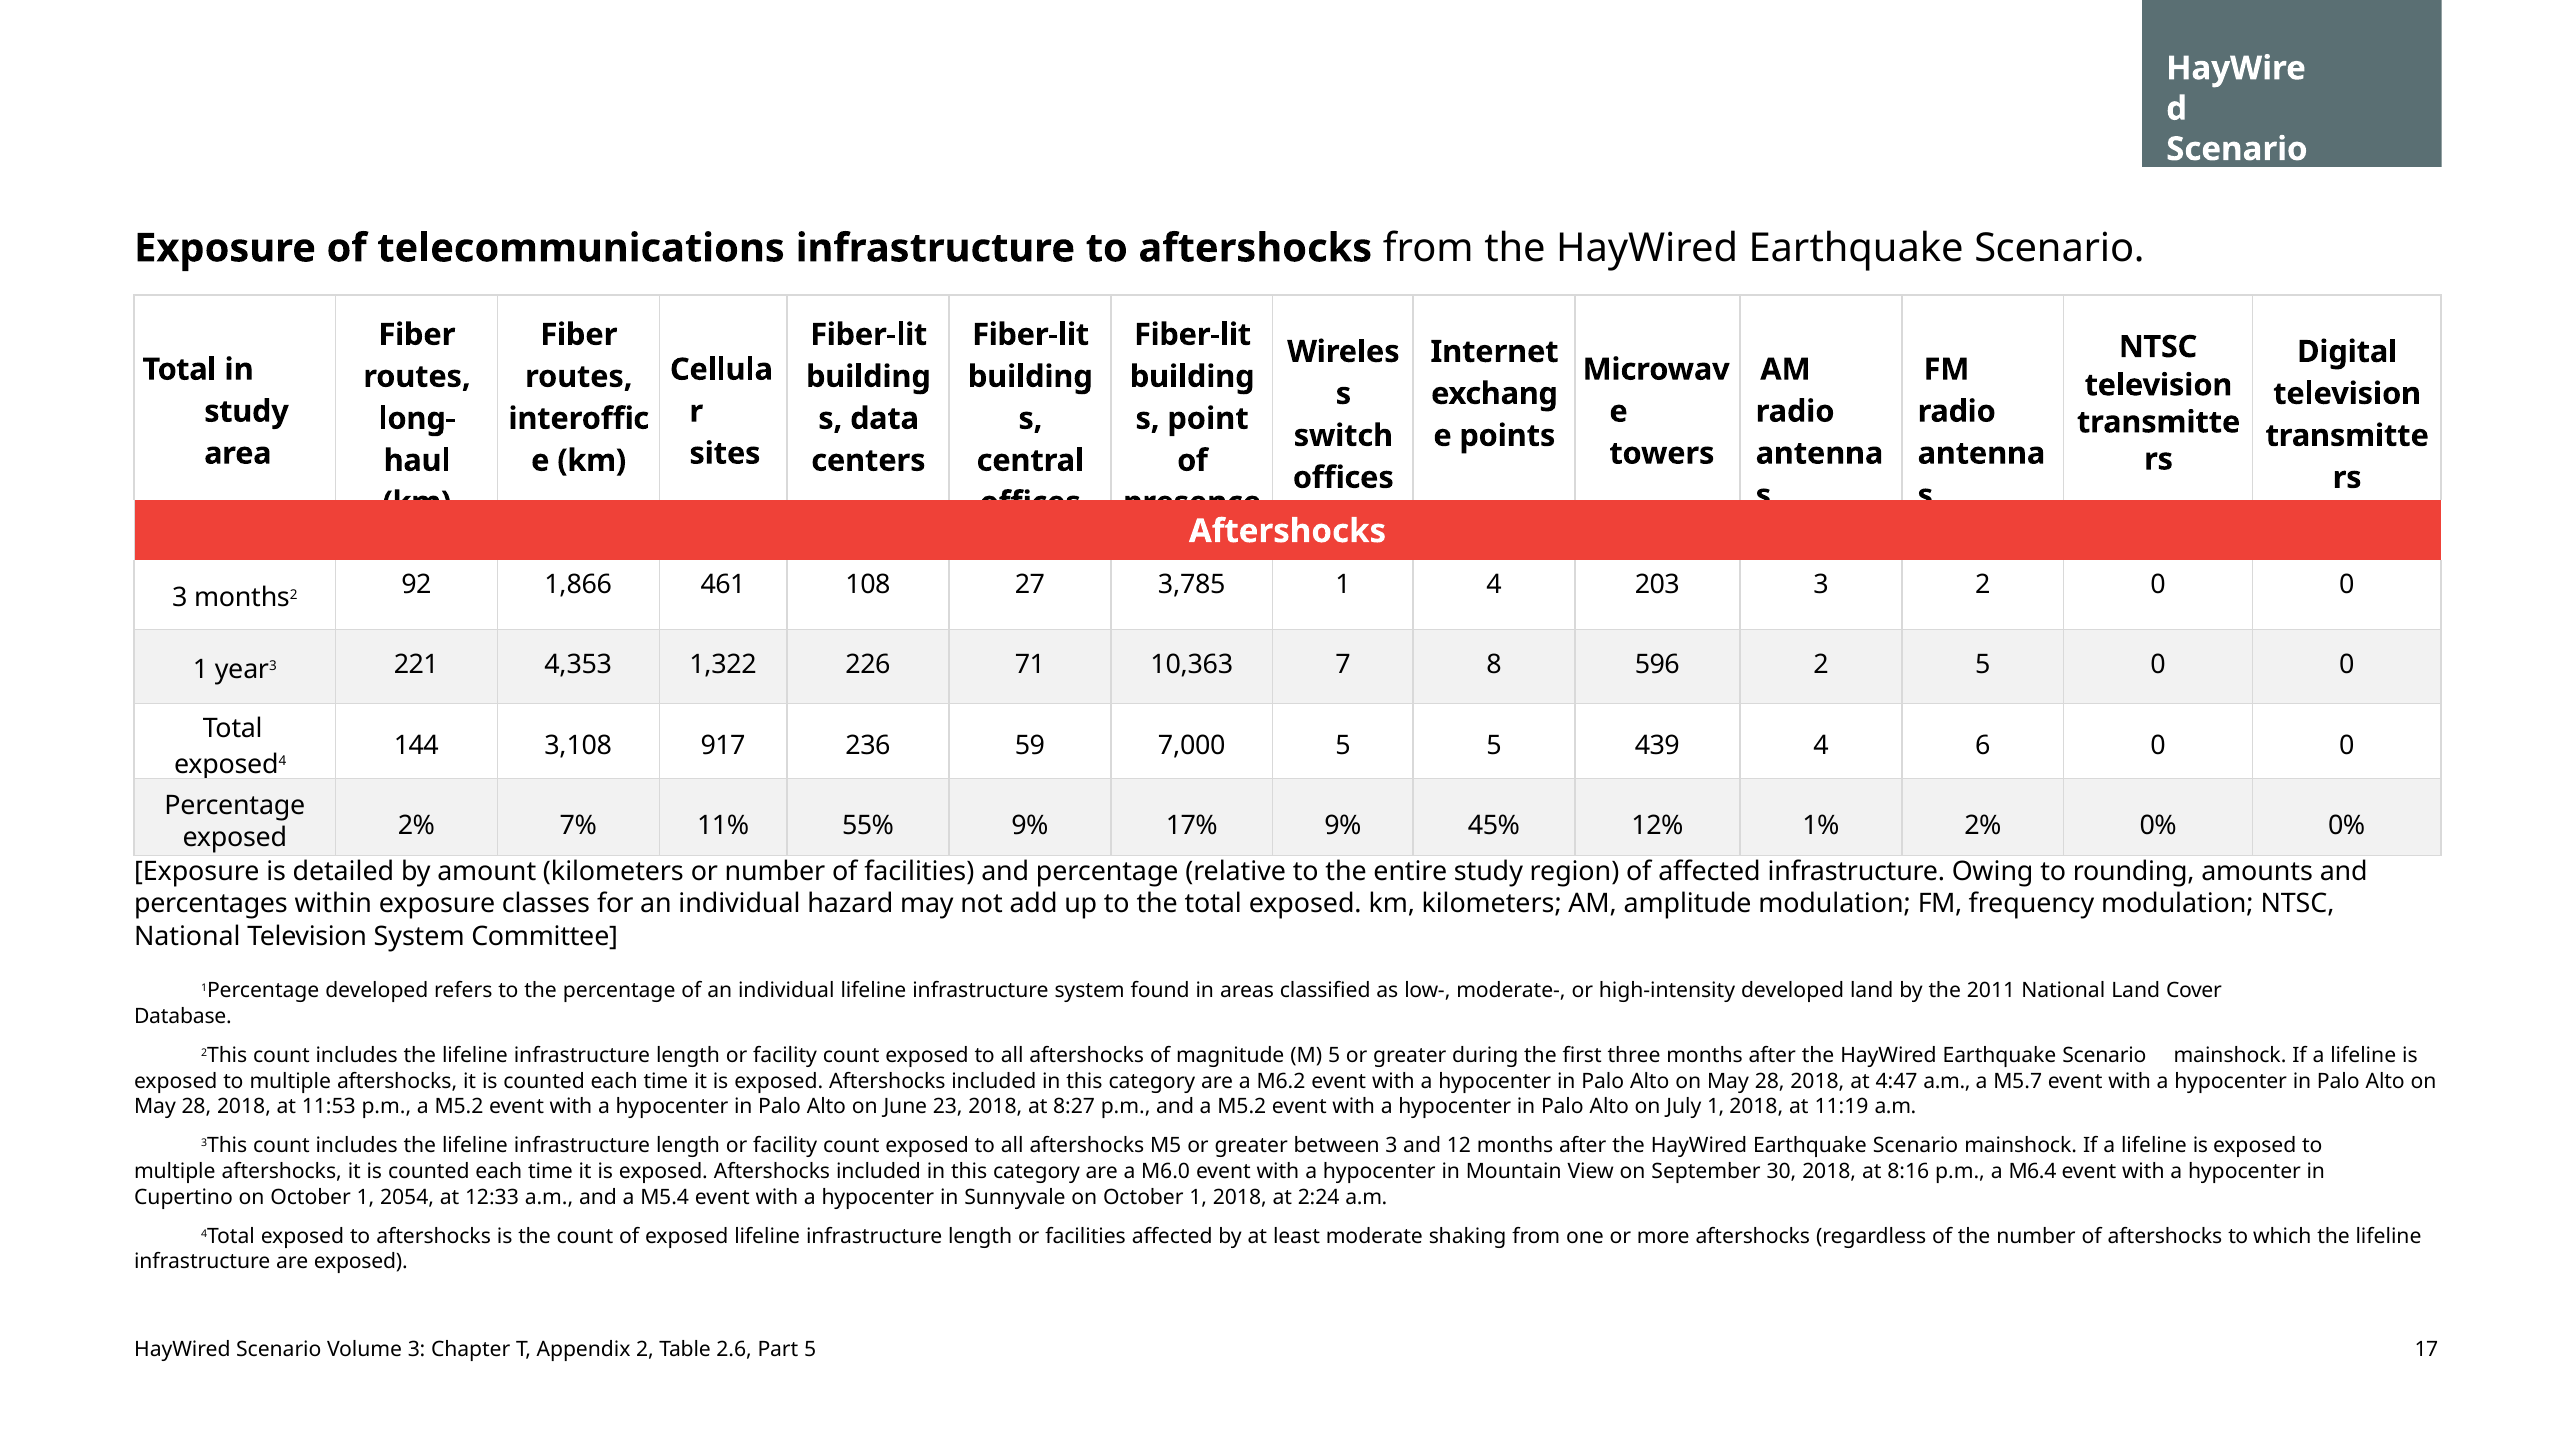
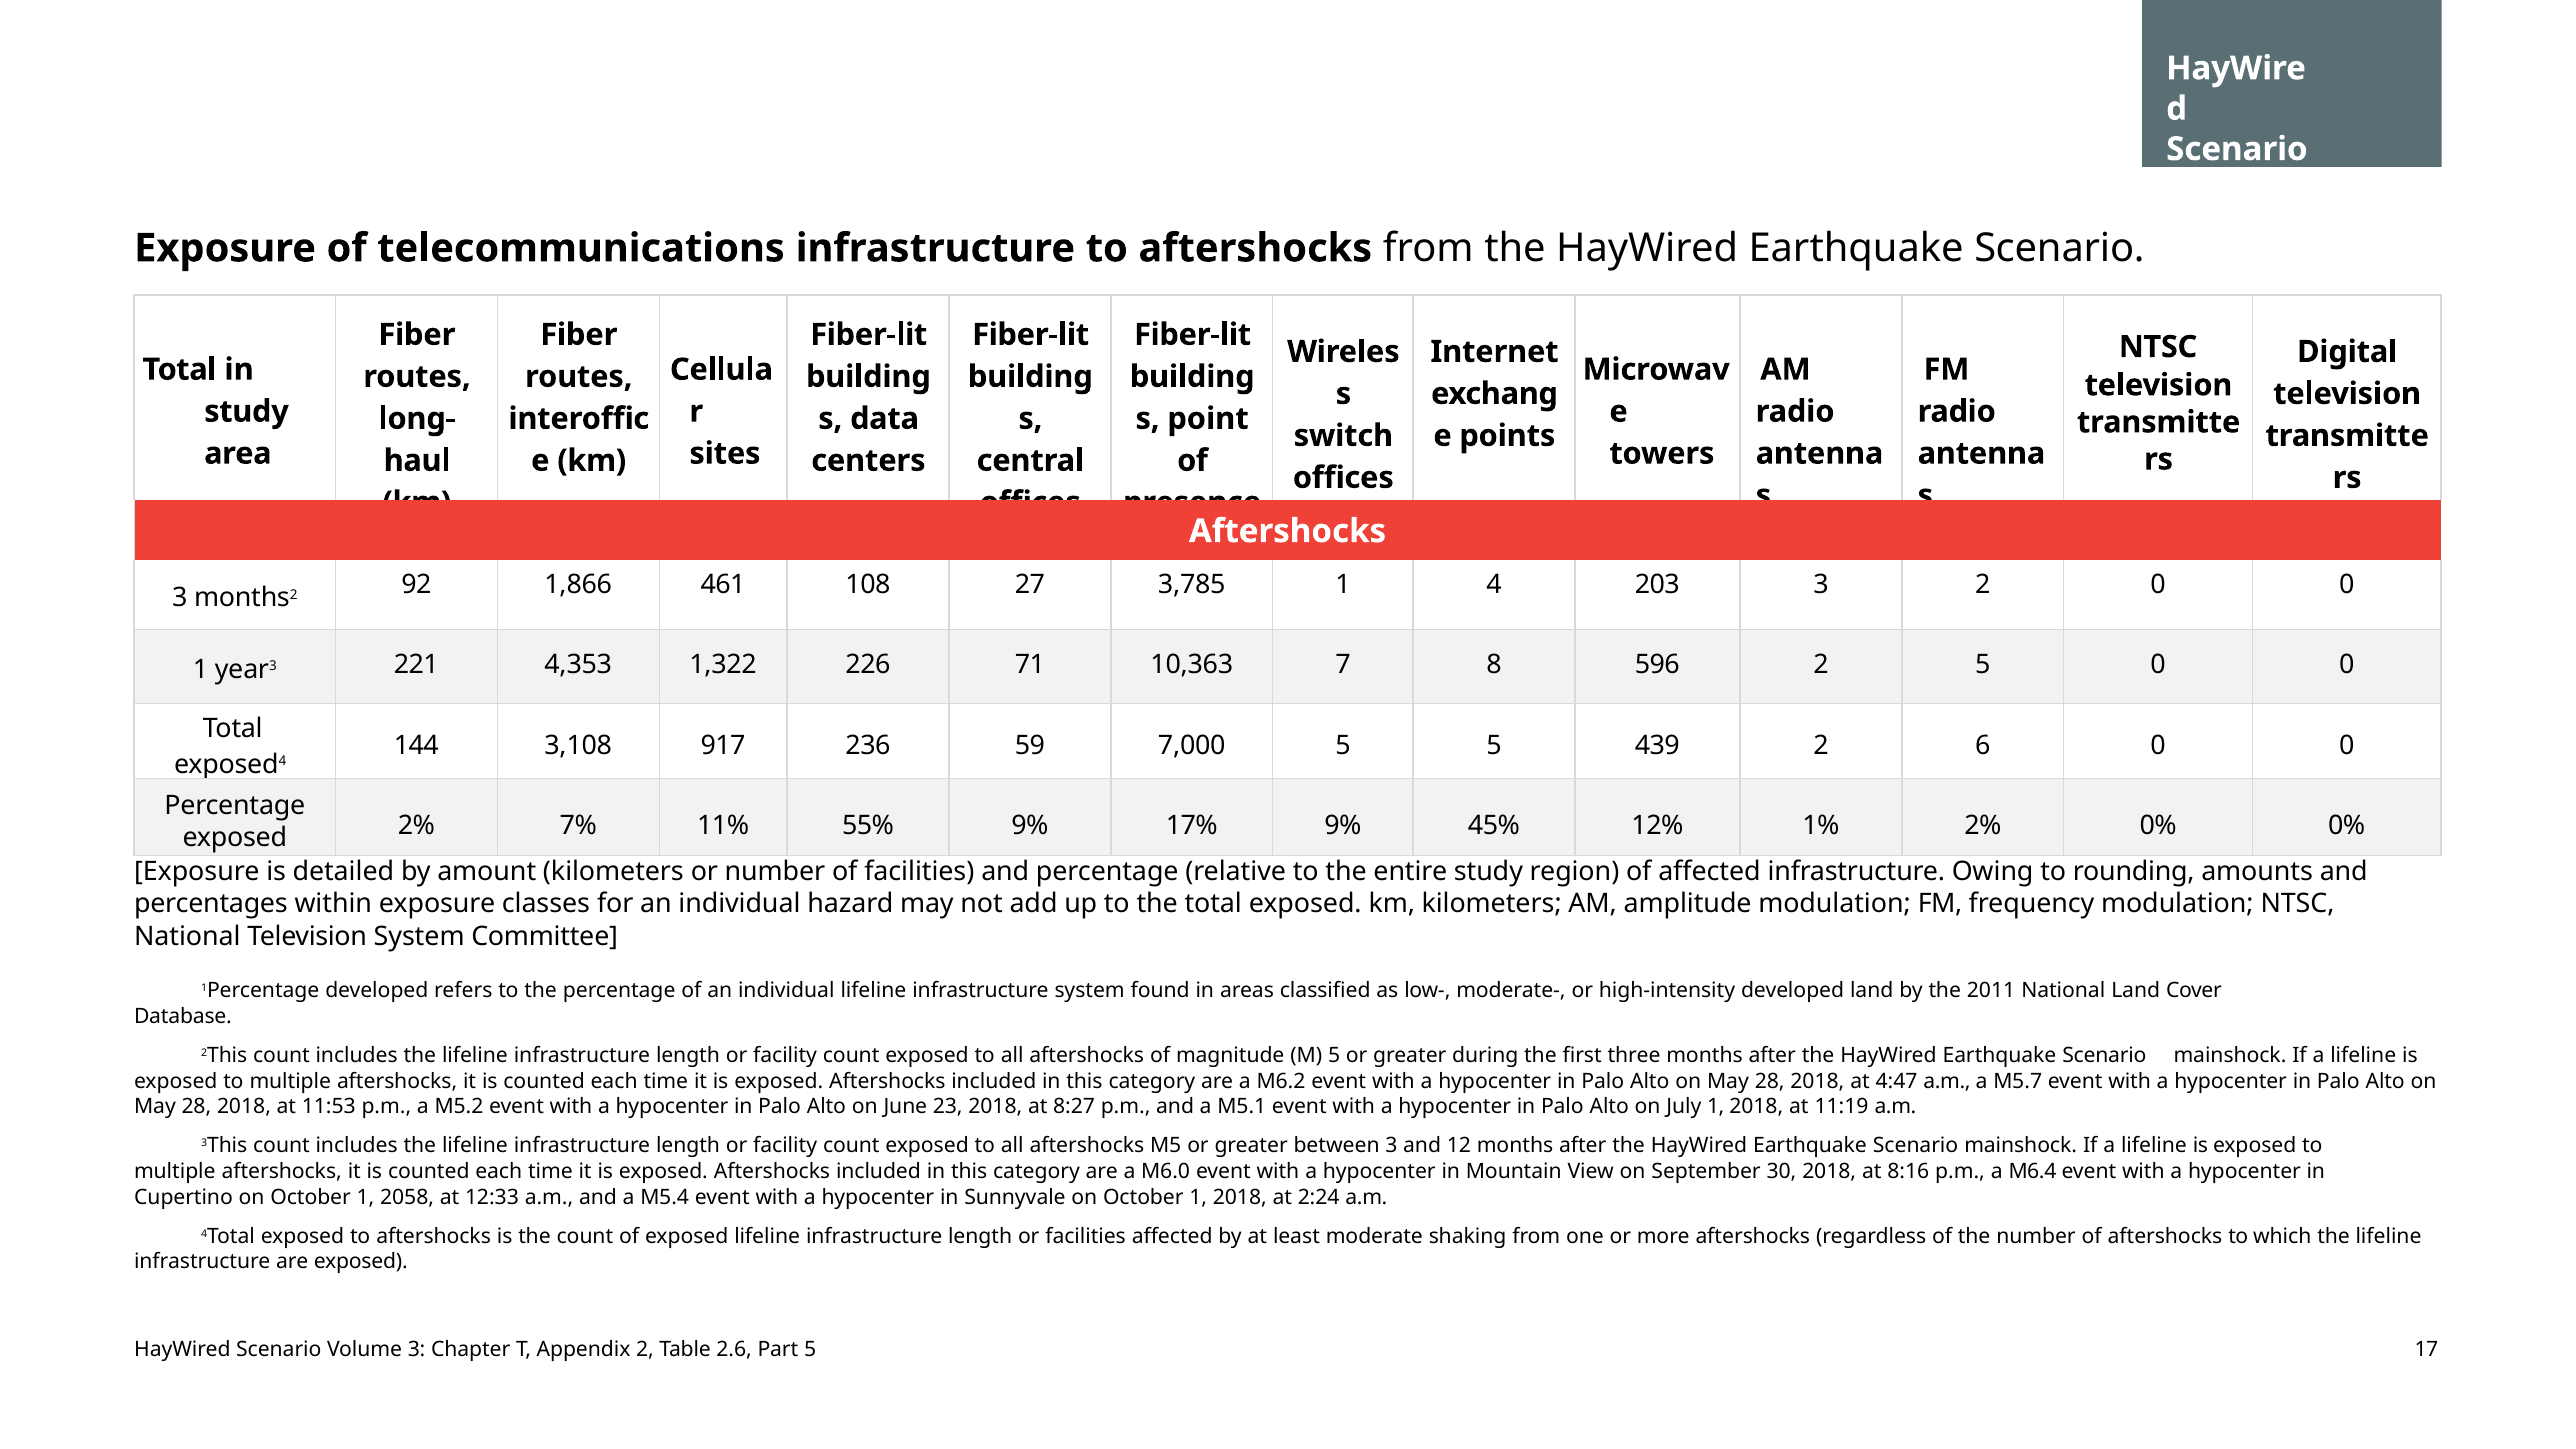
439 4: 4 -> 2
and a M5.2: M5.2 -> M5.1
2054: 2054 -> 2058
